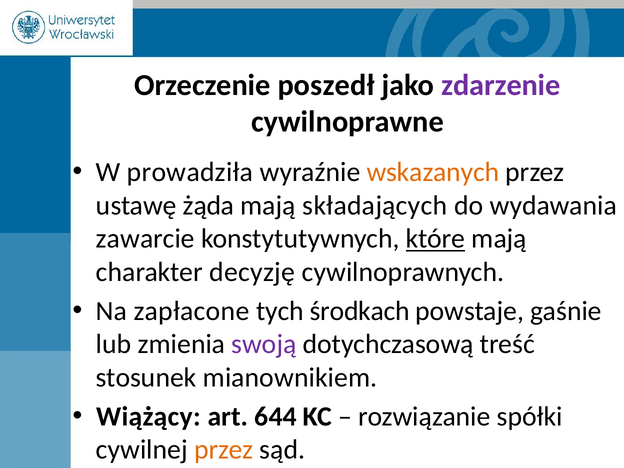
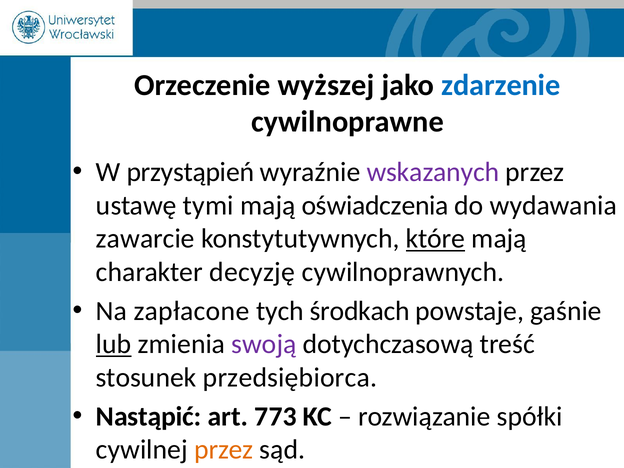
poszedł: poszedł -> wyższej
zdarzenie colour: purple -> blue
prowadziła: prowadziła -> przystąpień
wskazanych colour: orange -> purple
żąda: żąda -> tymi
składających: składających -> oświadczenia
lub underline: none -> present
mianownikiem: mianownikiem -> przedsiębiorca
Wiążący: Wiążący -> Nastąpić
644: 644 -> 773
